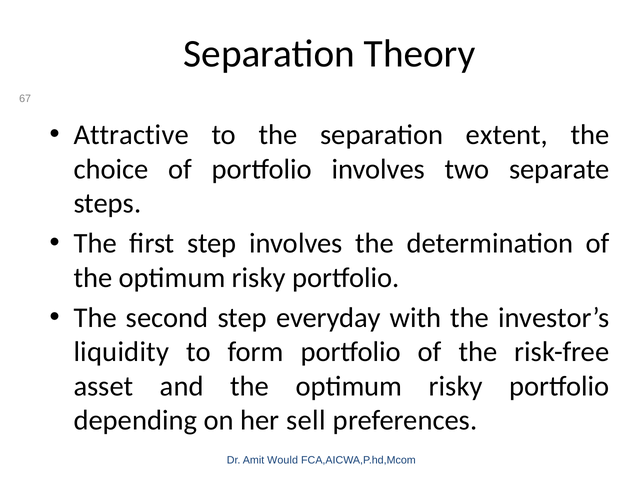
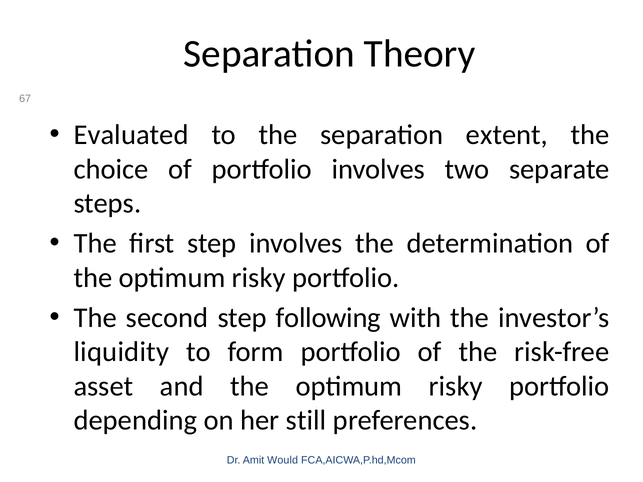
Attractive: Attractive -> Evaluated
everyday: everyday -> following
sell: sell -> still
